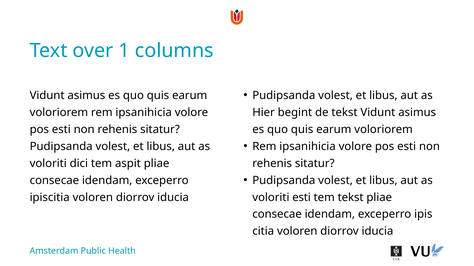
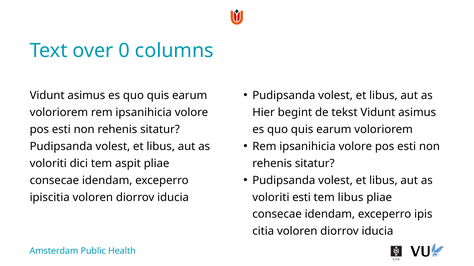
1: 1 -> 0
tem tekst: tekst -> libus
